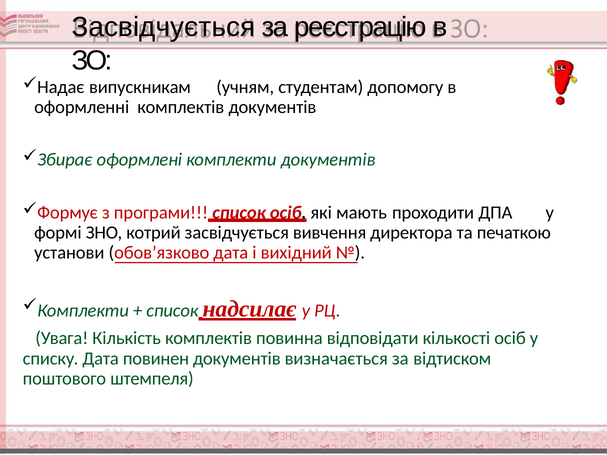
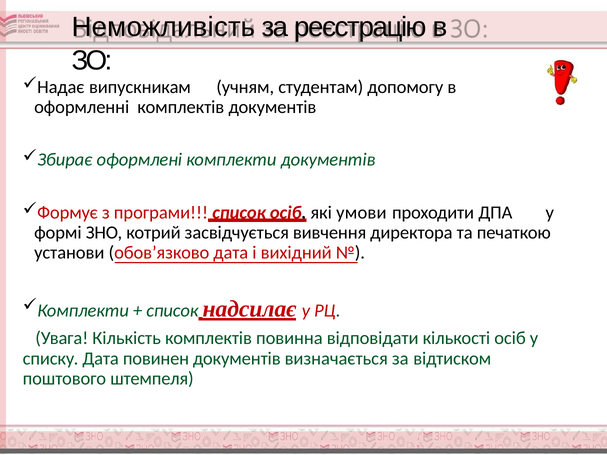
Засвідчується at (163, 27): Засвідчується -> Неможливість
мають: мають -> умови
